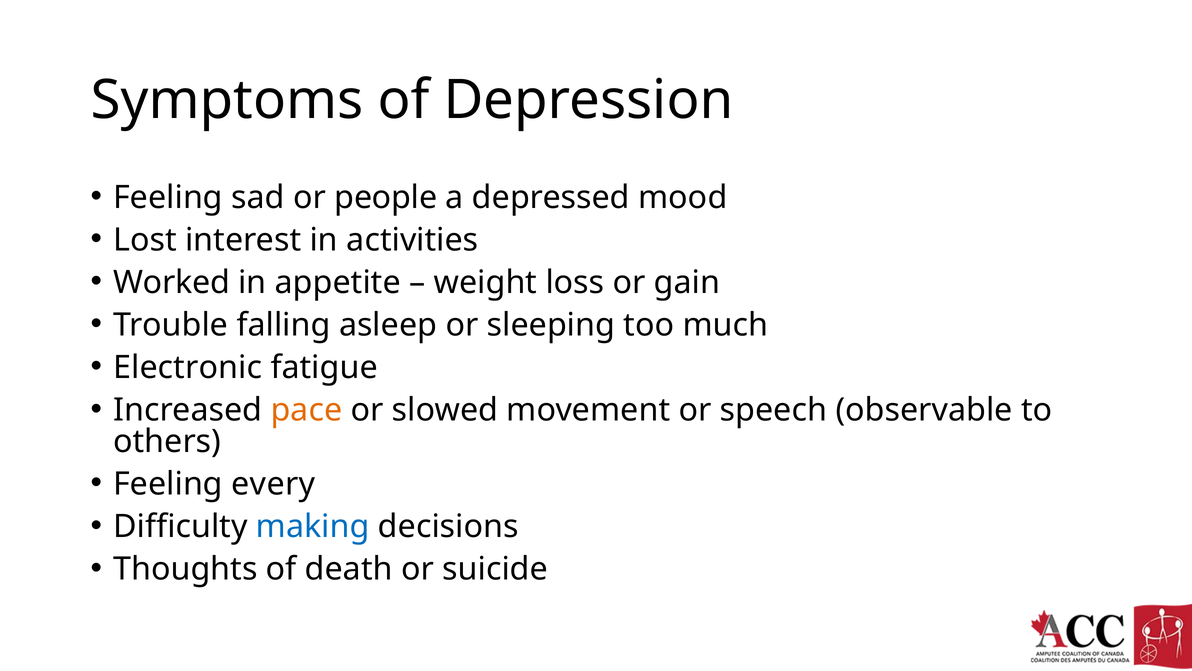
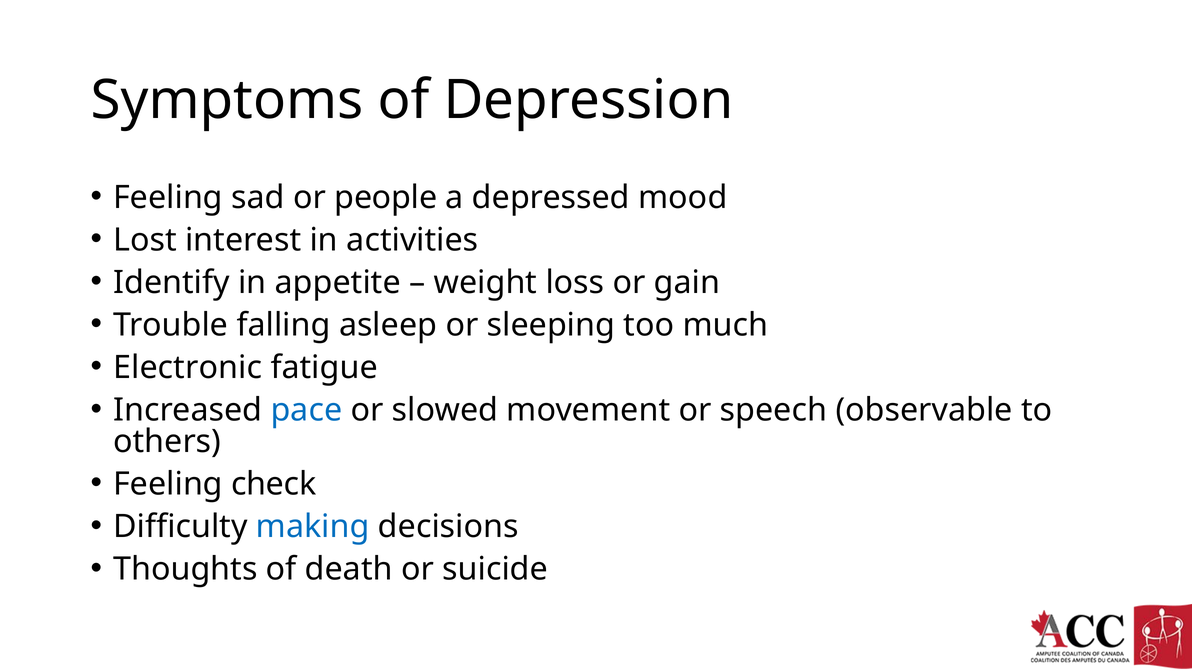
Worked: Worked -> Identify
pace colour: orange -> blue
every: every -> check
